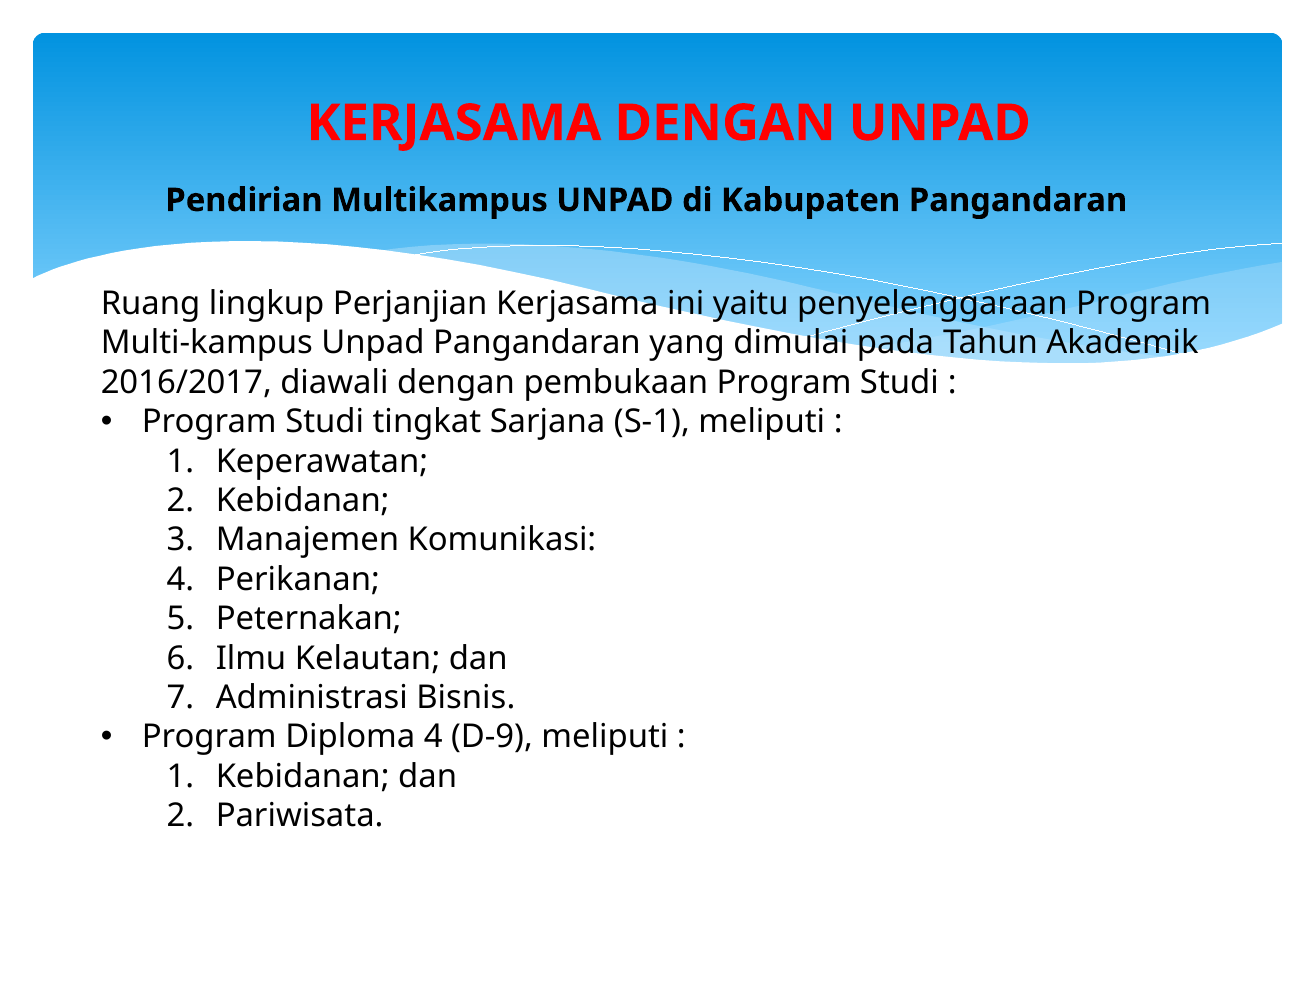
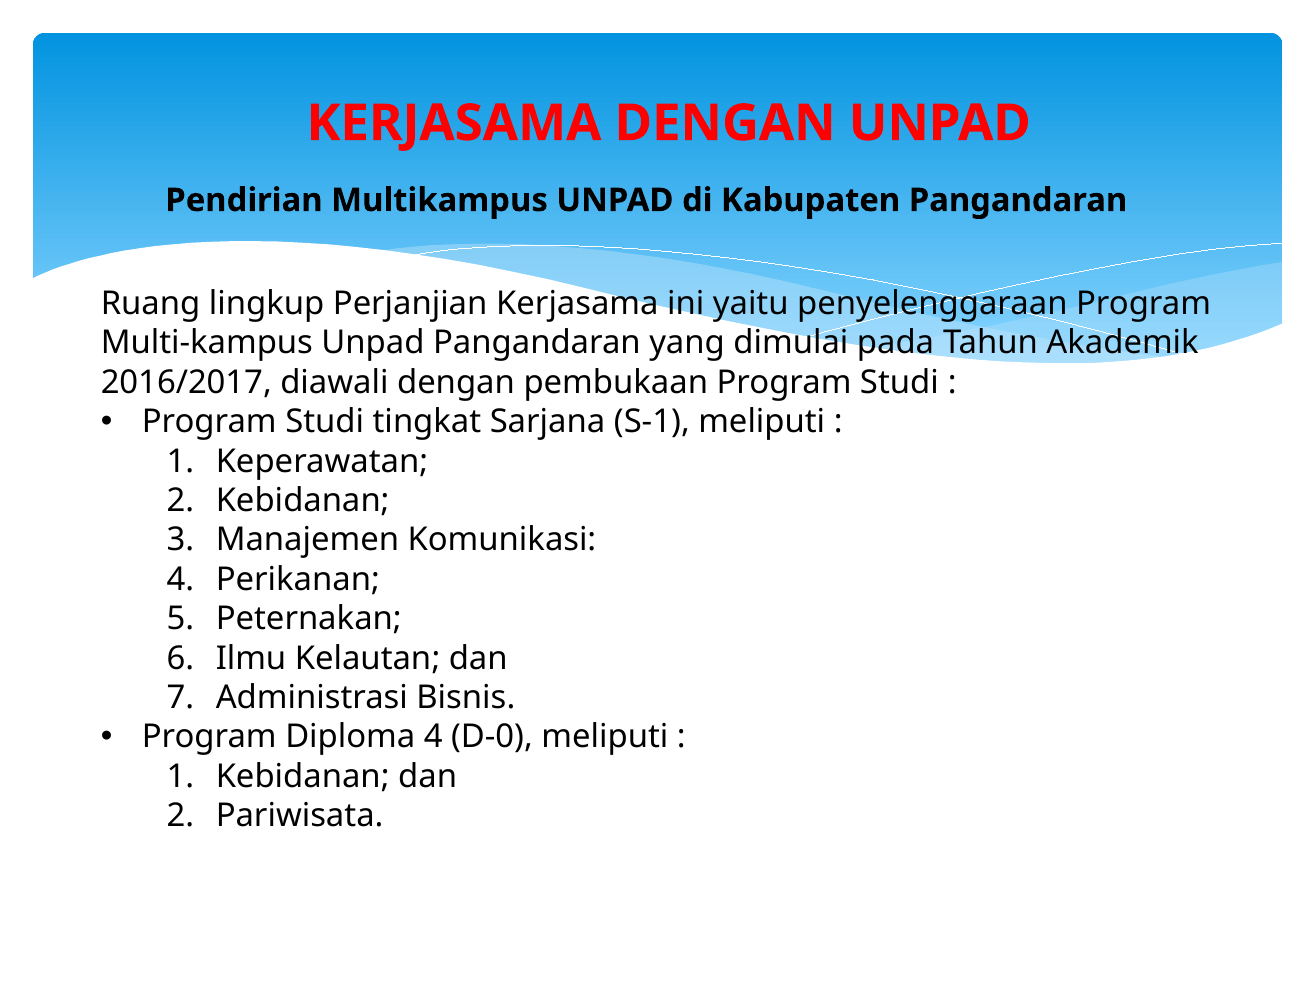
D-9: D-9 -> D-0
